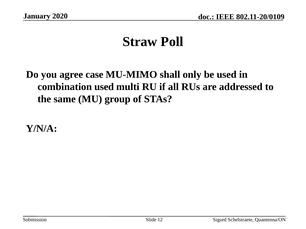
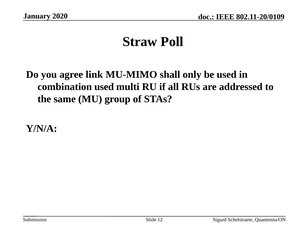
case: case -> link
